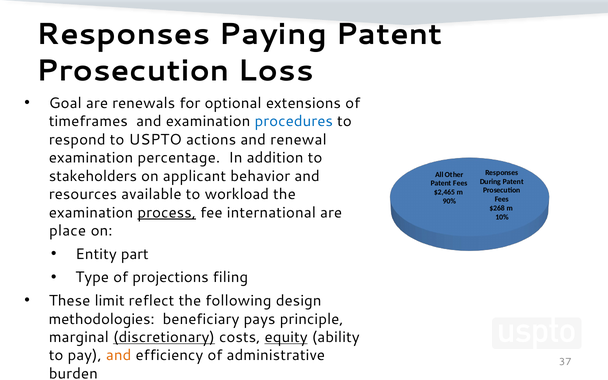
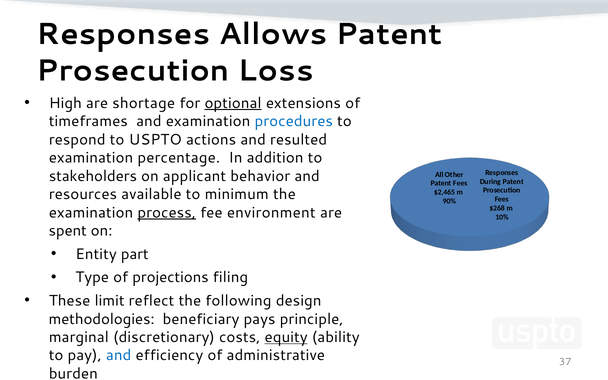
Paying: Paying -> Allows
Goal: Goal -> High
renewals: renewals -> shortage
optional underline: none -> present
renewal: renewal -> resulted
workload: workload -> minimum
international: international -> environment
place: place -> spent
discretionary underline: present -> none
and at (119, 355) colour: orange -> blue
